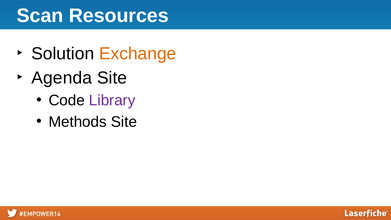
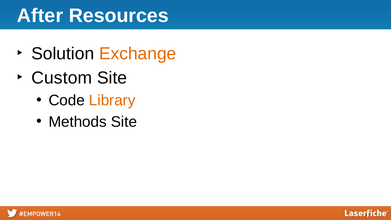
Scan: Scan -> After
Agenda: Agenda -> Custom
Library colour: purple -> orange
